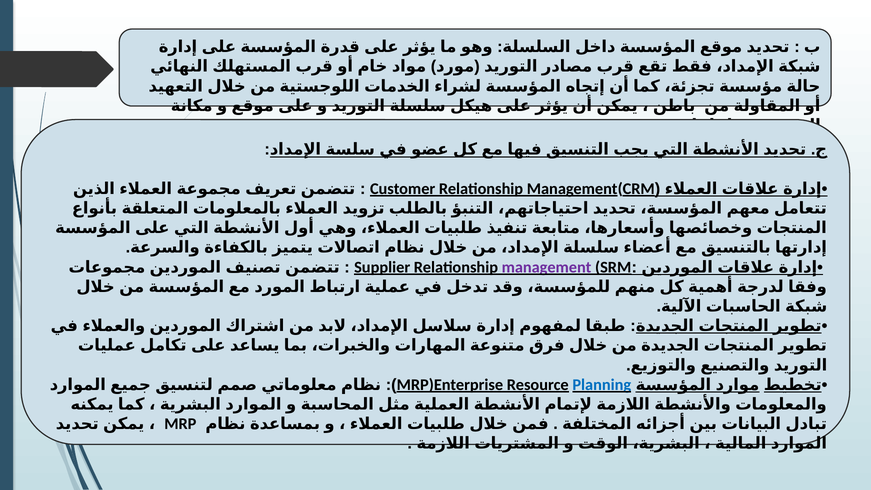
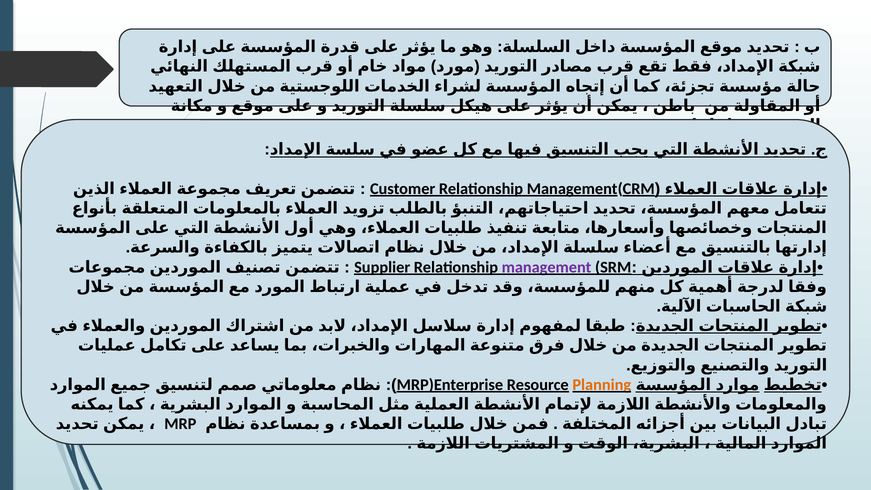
Planning colour: blue -> orange
